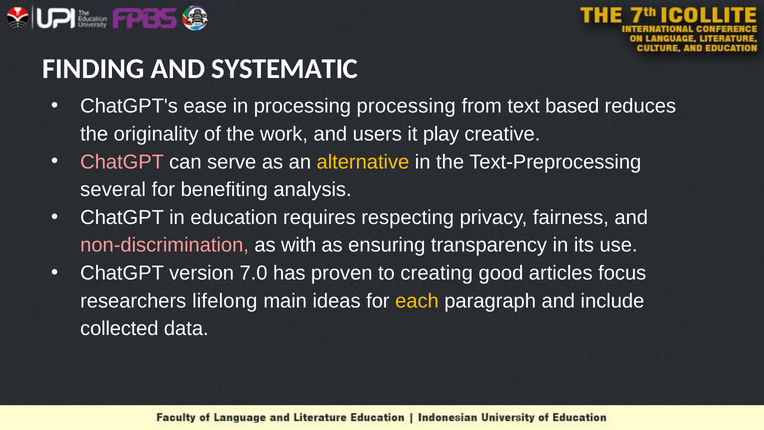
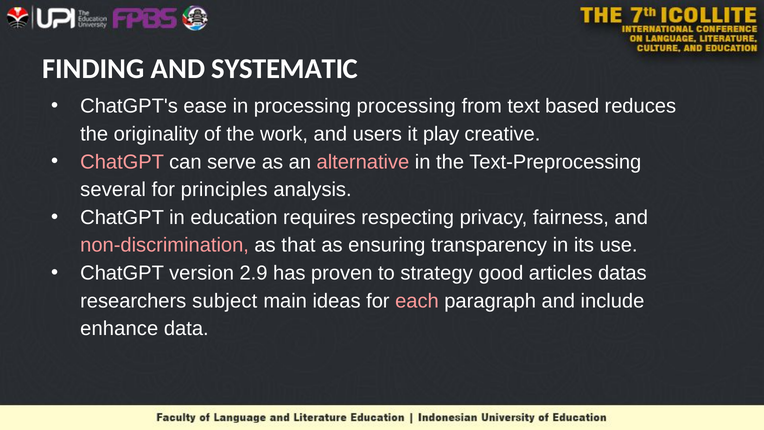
alternative colour: yellow -> pink
benefiting: benefiting -> principles
with: with -> that
7.0: 7.0 -> 2.9
creating: creating -> strategy
focus: focus -> datas
lifelong: lifelong -> subject
each colour: yellow -> pink
collected: collected -> enhance
